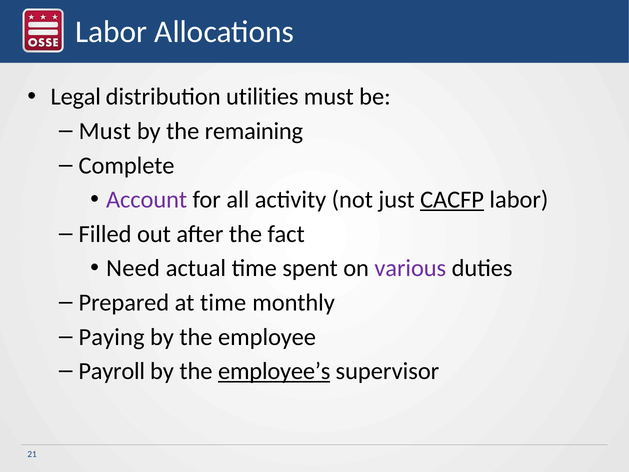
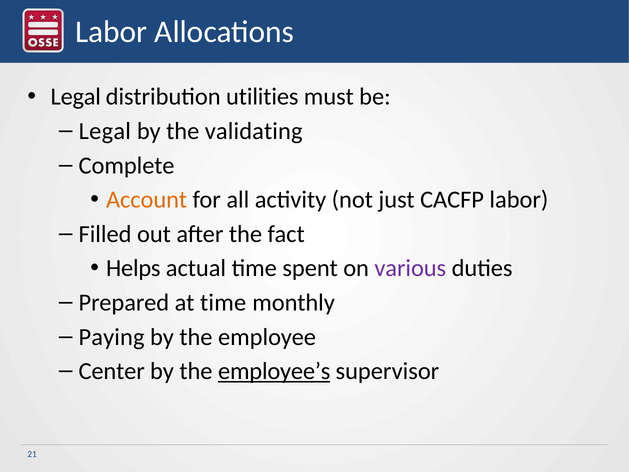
Must at (105, 131): Must -> Legal
remaining: remaining -> validating
Account colour: purple -> orange
CACFP underline: present -> none
Need: Need -> Helps
Payroll: Payroll -> Center
